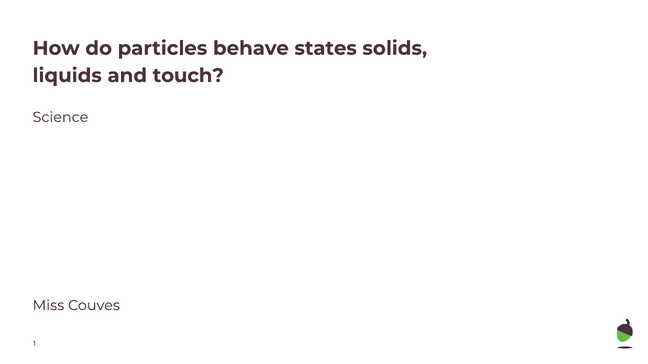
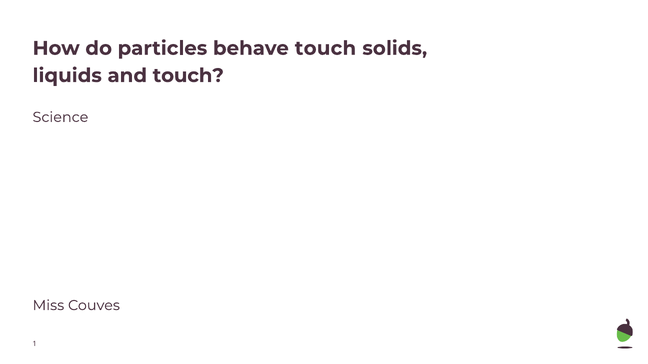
behave states: states -> touch
